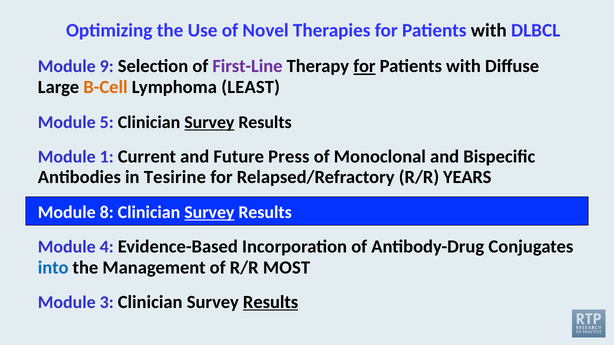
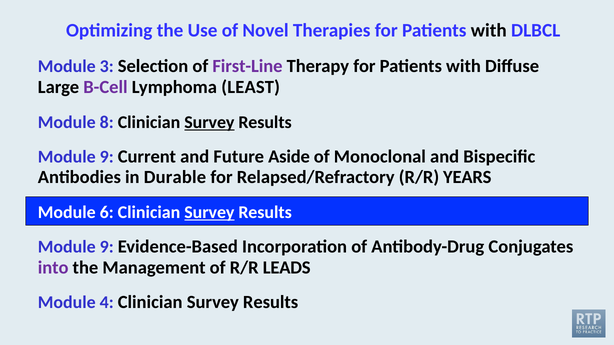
9: 9 -> 3
for at (364, 66) underline: present -> none
B-Cell colour: orange -> purple
5: 5 -> 8
1 at (107, 157): 1 -> 9
Press: Press -> Aside
Tesirine: Tesirine -> Durable
8: 8 -> 6
4 at (107, 247): 4 -> 9
into colour: blue -> purple
MOST: MOST -> LEADS
3: 3 -> 4
Results at (271, 303) underline: present -> none
